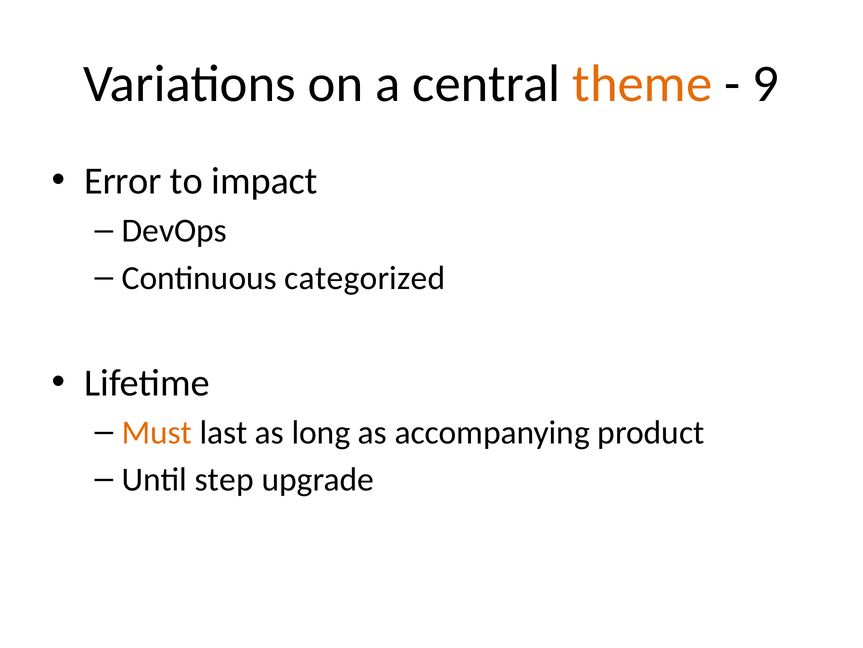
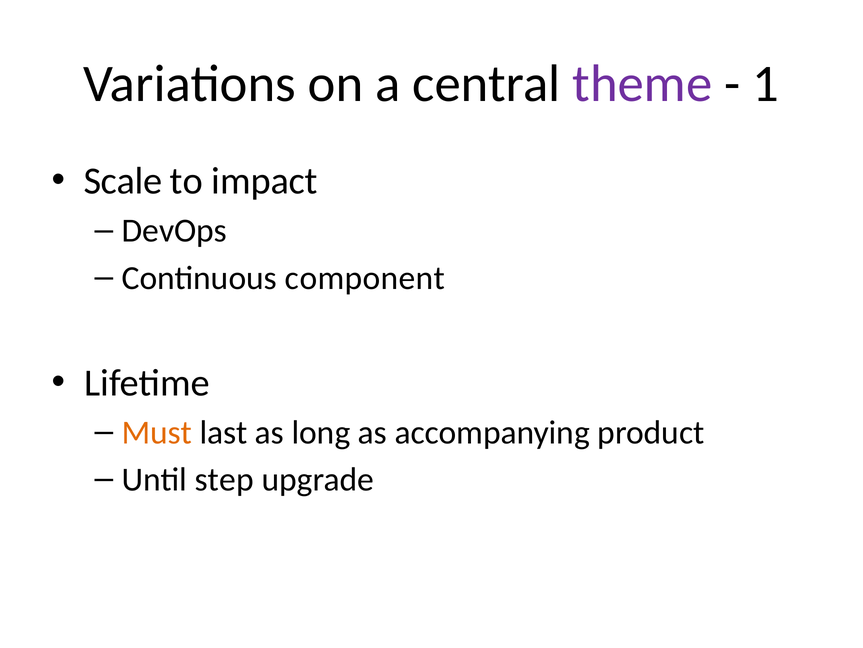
theme colour: orange -> purple
9: 9 -> 1
Error: Error -> Scale
categorized: categorized -> component
